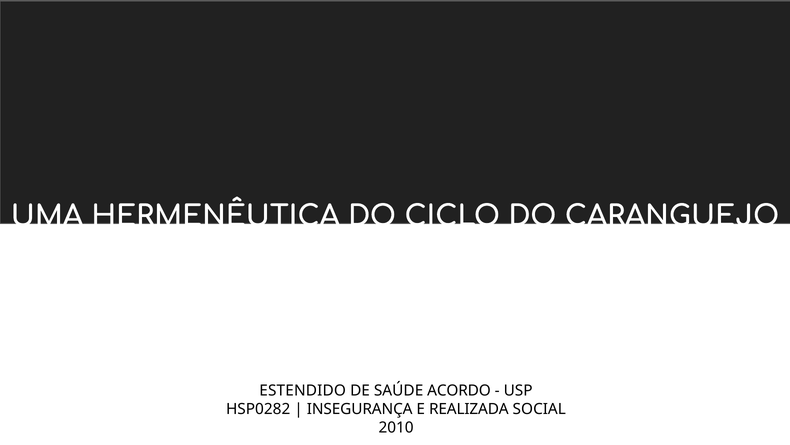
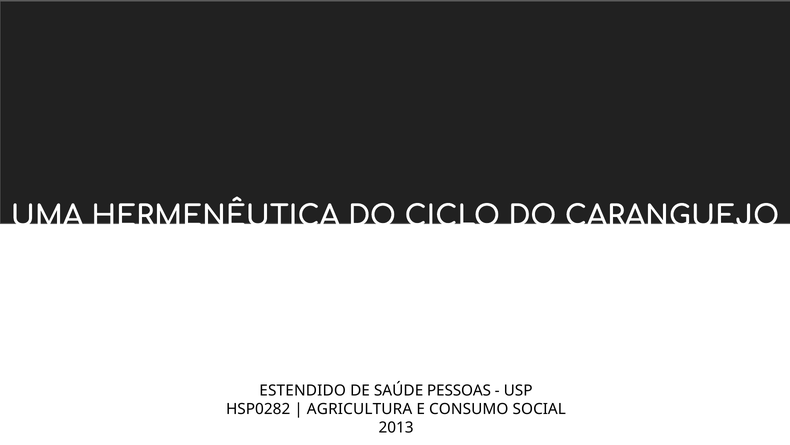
ACORDO: ACORDO -> PESSOAS
INSEGURANÇA: INSEGURANÇA -> AGRICULTURA
REALIZADA: REALIZADA -> CONSUMO
2010: 2010 -> 2013
